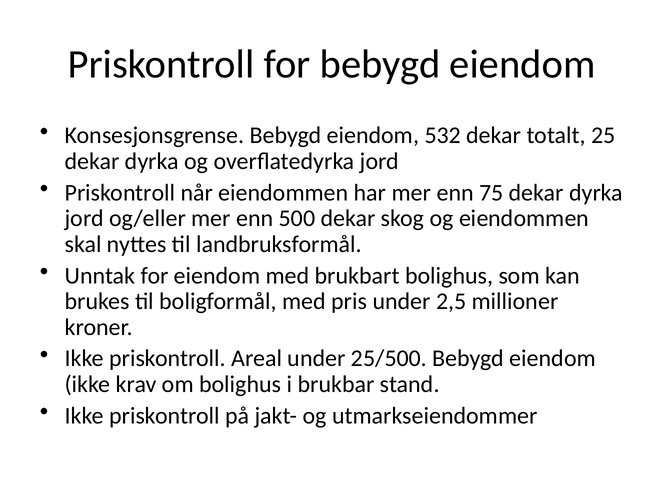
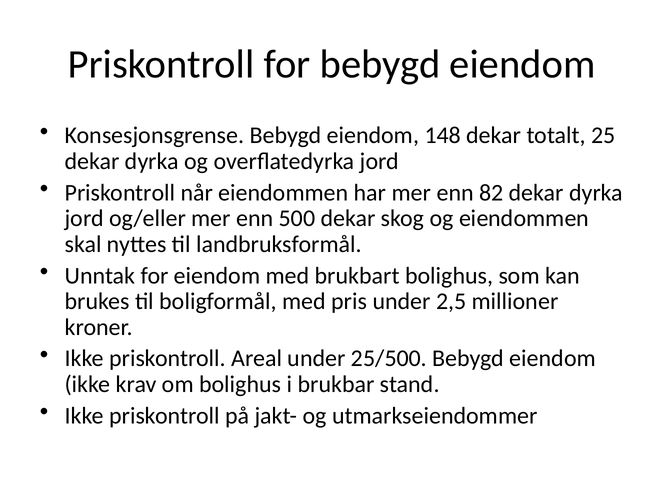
532: 532 -> 148
75: 75 -> 82
